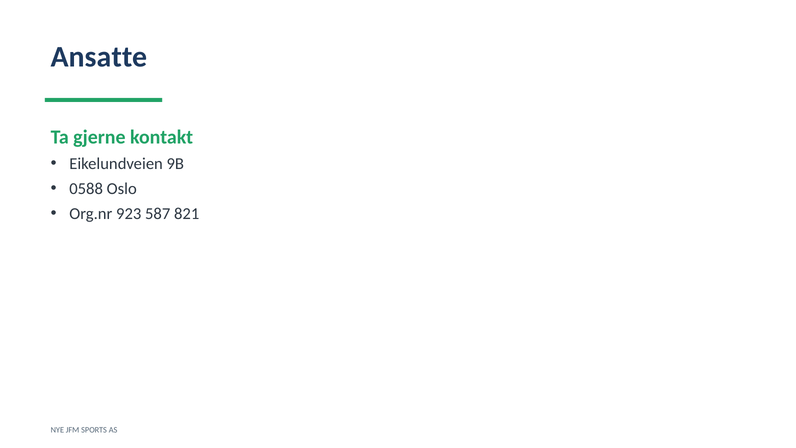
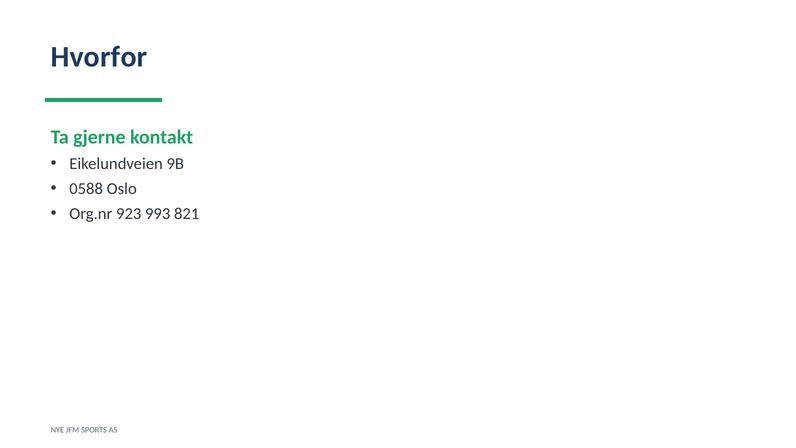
Ansatte: Ansatte -> Hvorfor
587: 587 -> 993
